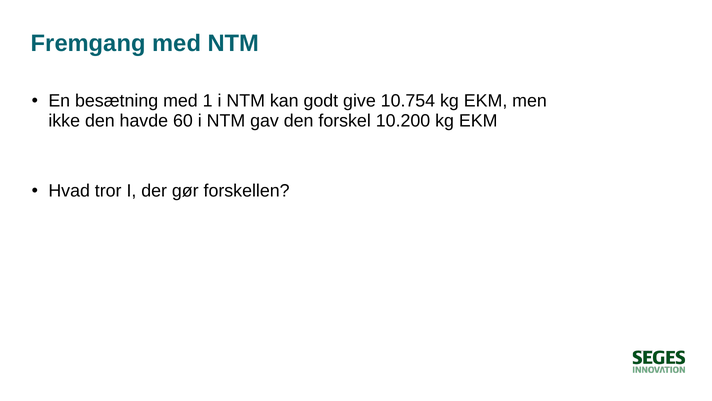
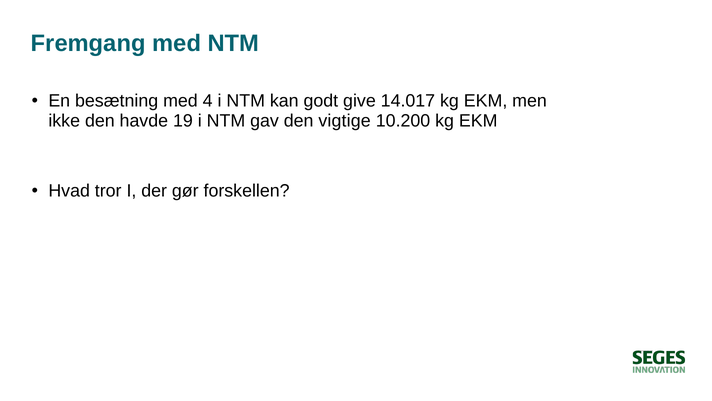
1: 1 -> 4
10.754: 10.754 -> 14.017
60: 60 -> 19
forskel: forskel -> vigtige
